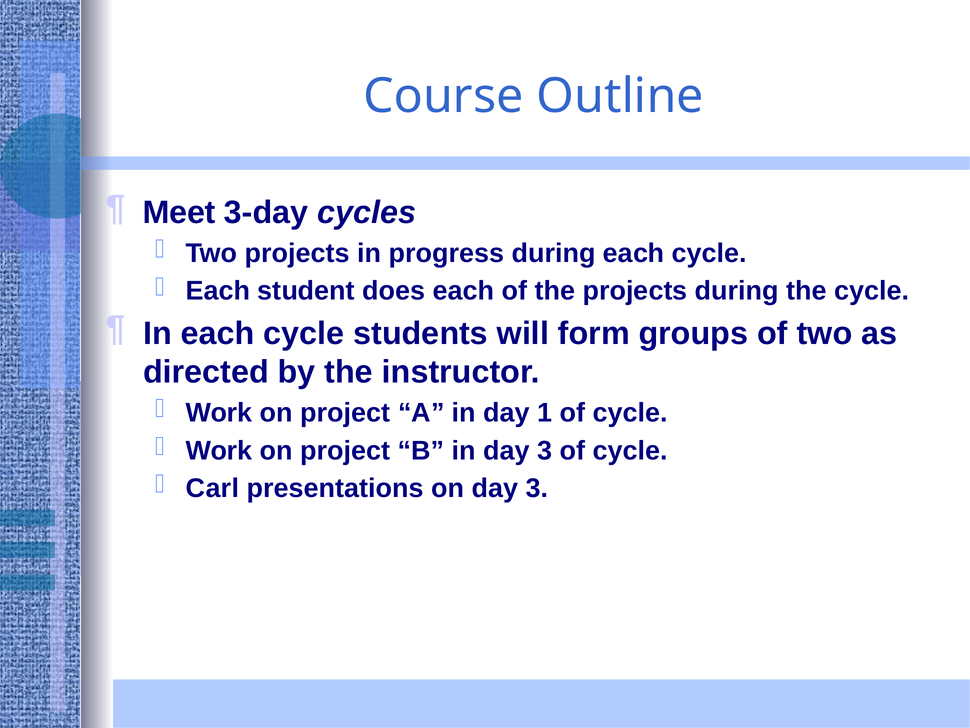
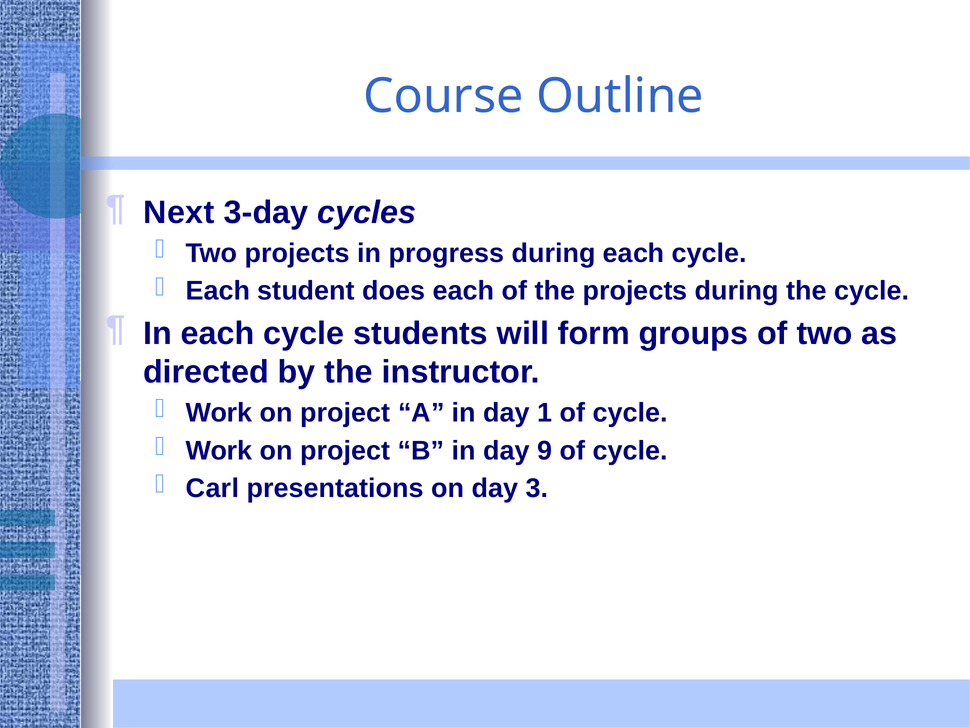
Meet: Meet -> Next
in day 3: 3 -> 9
